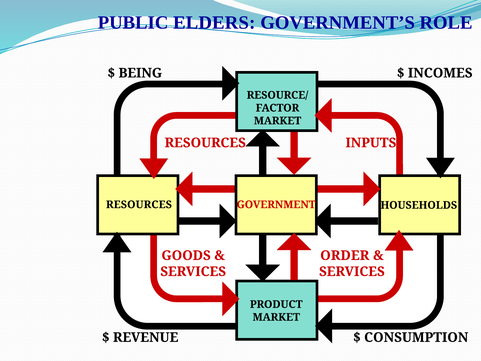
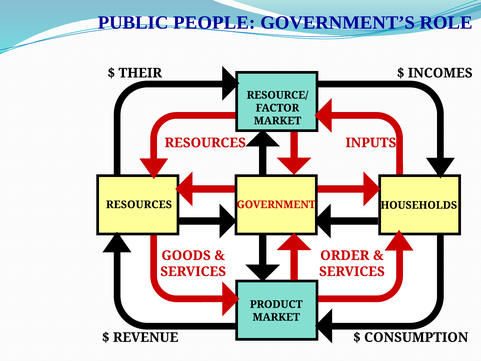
ELDERS: ELDERS -> PEOPLE
BEING: BEING -> THEIR
